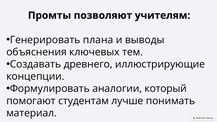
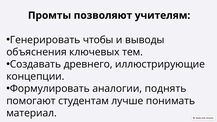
плана: плана -> чтобы
который: который -> поднять
